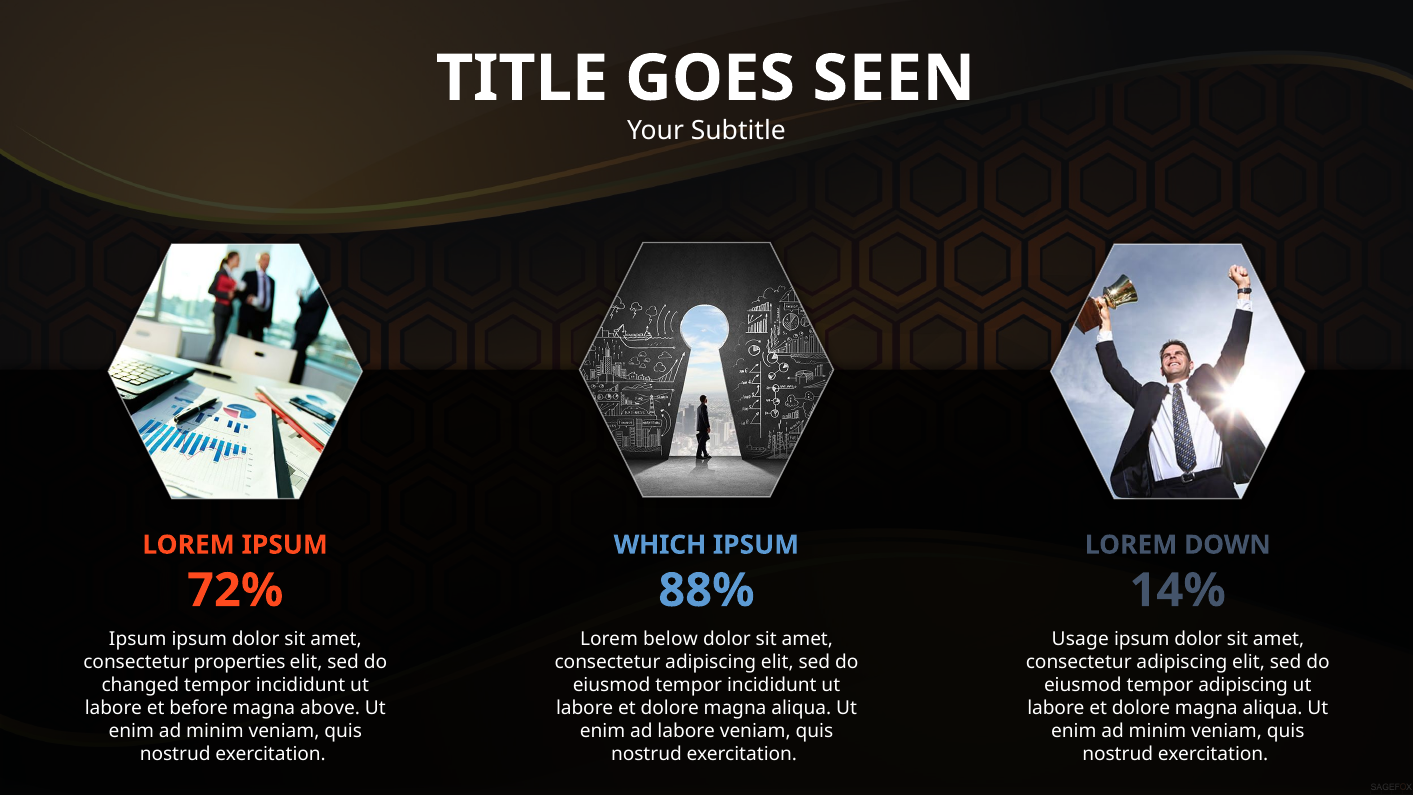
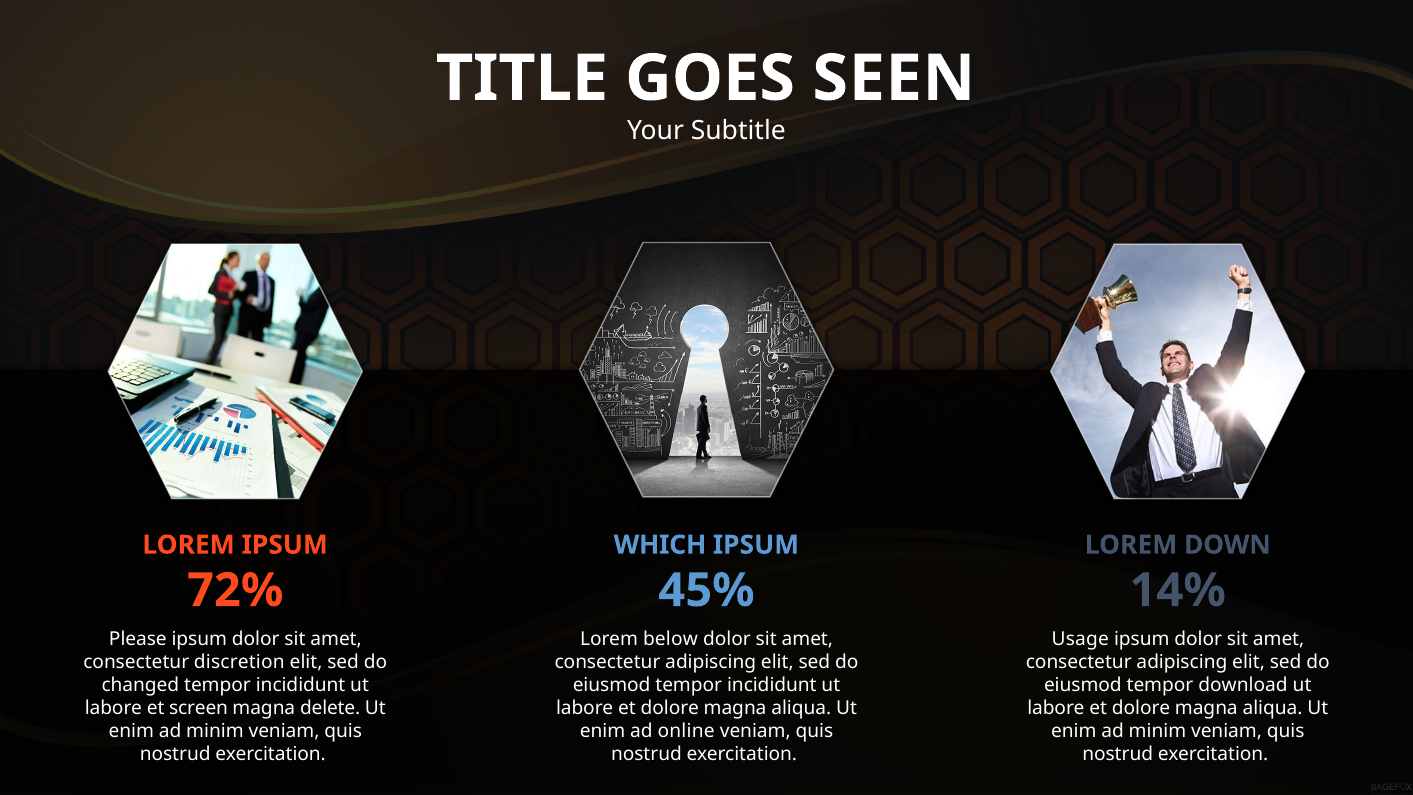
88%: 88% -> 45%
Ipsum at (138, 639): Ipsum -> Please
properties: properties -> discretion
tempor adipiscing: adipiscing -> download
before: before -> screen
above: above -> delete
ad labore: labore -> online
